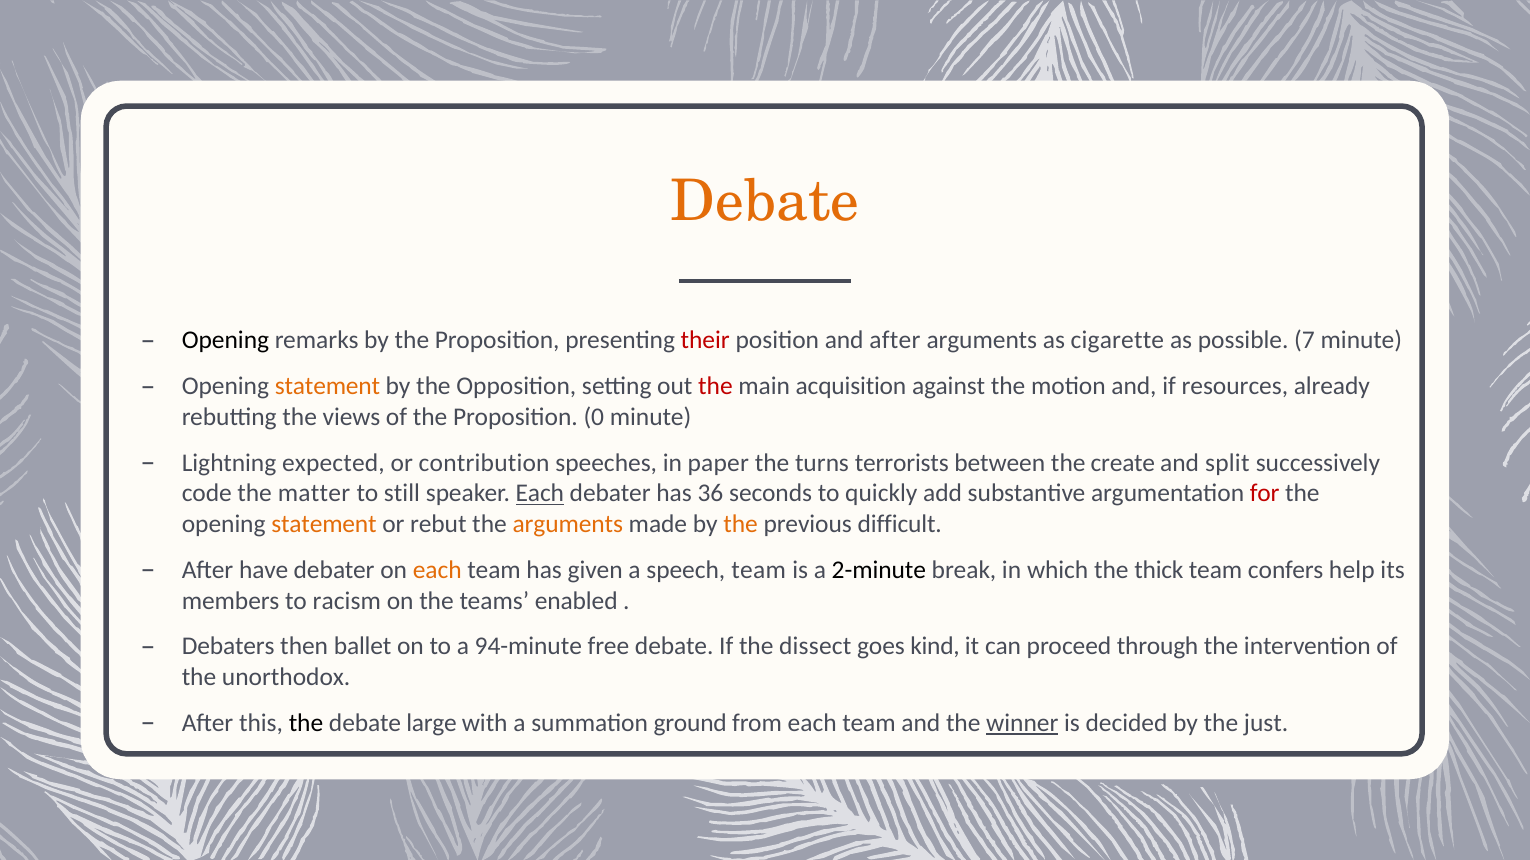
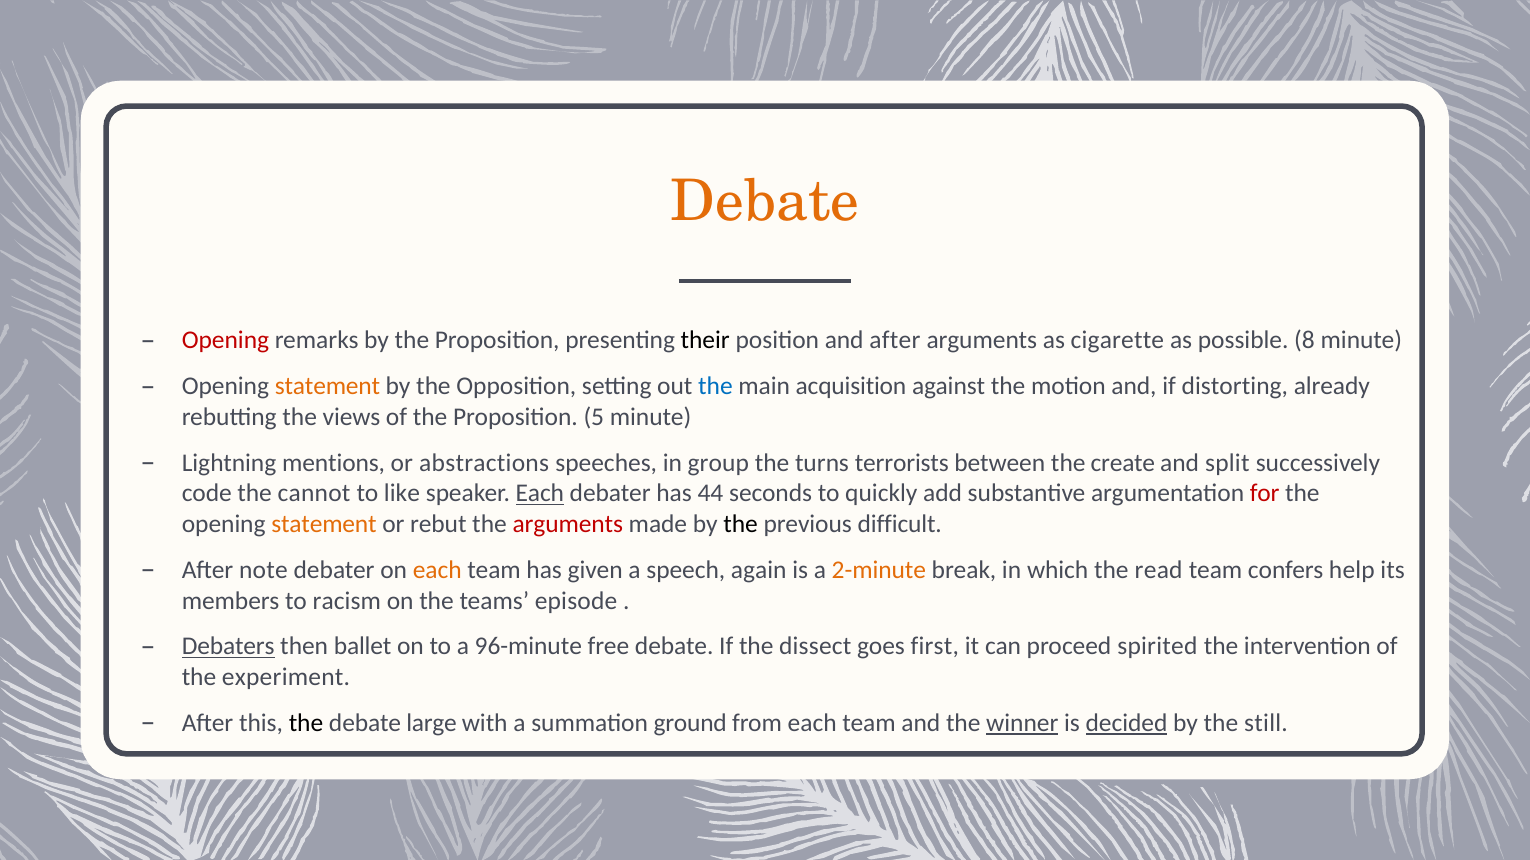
Opening at (225, 341) colour: black -> red
their colour: red -> black
7: 7 -> 8
the at (715, 386) colour: red -> blue
resources: resources -> distorting
0: 0 -> 5
expected: expected -> mentions
contribution: contribution -> abstractions
paper: paper -> group
matter: matter -> cannot
still: still -> like
36: 36 -> 44
arguments at (568, 525) colour: orange -> red
the at (741, 525) colour: orange -> black
have: have -> note
speech team: team -> again
2-minute colour: black -> orange
thick: thick -> read
enabled: enabled -> episode
Debaters underline: none -> present
94-minute: 94-minute -> 96-minute
kind: kind -> first
through: through -> spirited
unorthodox: unorthodox -> experiment
decided underline: none -> present
just: just -> still
